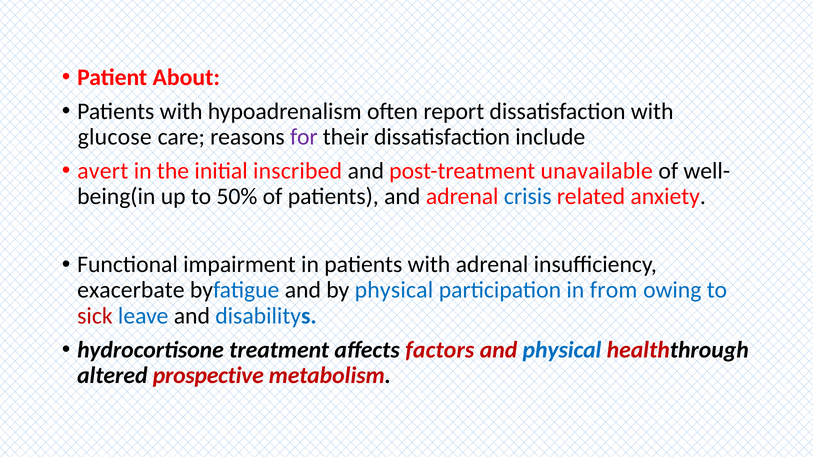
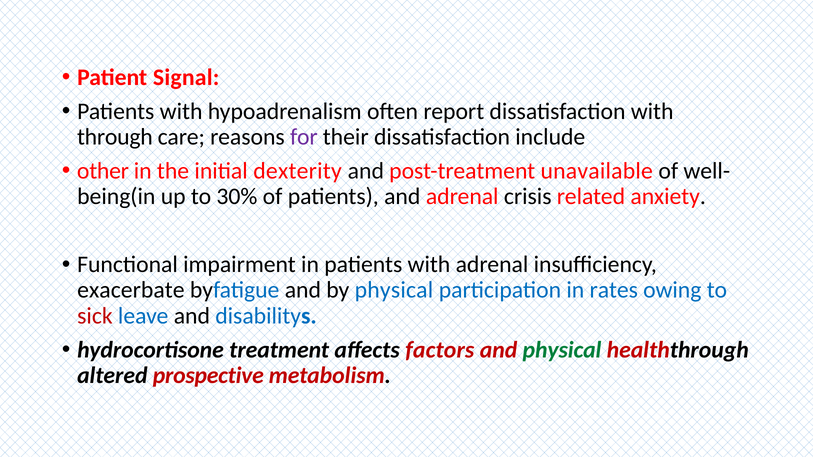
About: About -> Signal
glucose: glucose -> through
avert: avert -> other
inscribed: inscribed -> dexterity
50%: 50% -> 30%
crisis colour: blue -> black
from: from -> rates
physical at (562, 350) colour: blue -> green
